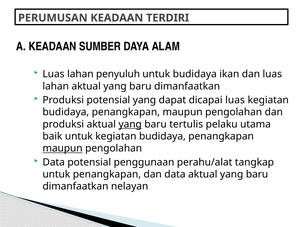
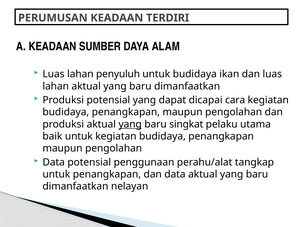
dicapai luas: luas -> cara
tertulis: tertulis -> singkat
maupun at (63, 149) underline: present -> none
